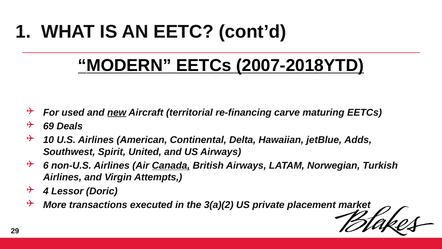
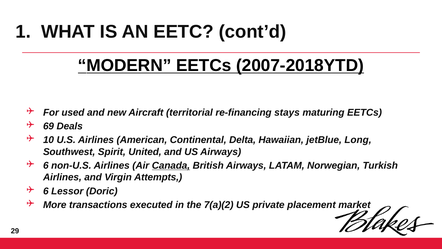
new underline: present -> none
carve: carve -> stays
Adds: Adds -> Long
4 at (46, 191): 4 -> 6
3(a)(2: 3(a)(2 -> 7(a)(2
